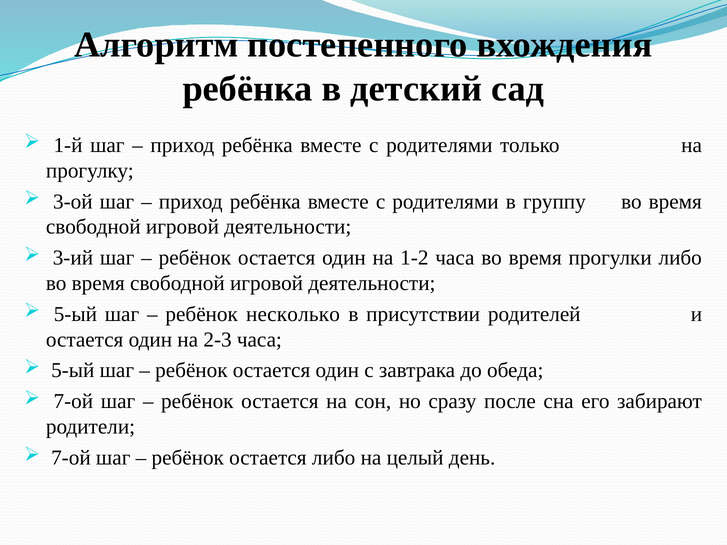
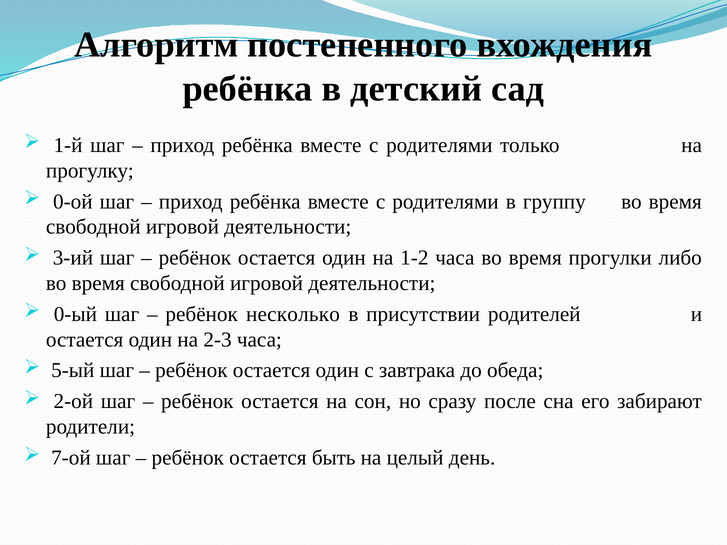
3-ой: 3-ой -> 0-ой
5-ый at (75, 314): 5-ый -> 0-ый
7-ой at (73, 402): 7-ой -> 2-ой
остается либо: либо -> быть
